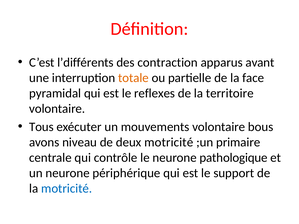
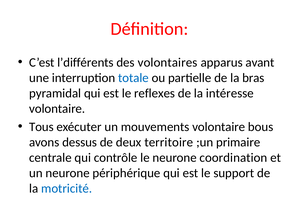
contraction: contraction -> volontaires
totale colour: orange -> blue
face: face -> bras
territoire: territoire -> intéresse
niveau: niveau -> dessus
deux motricité: motricité -> territoire
pathologique: pathologique -> coordination
